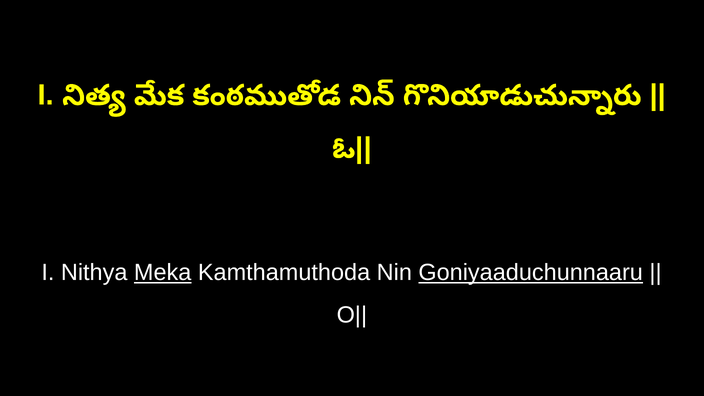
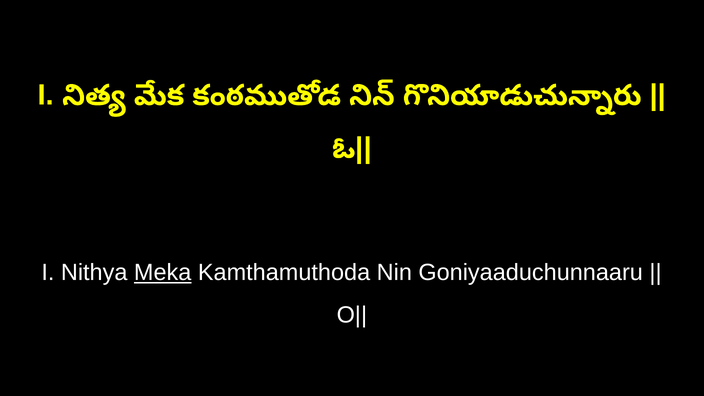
Goniyaaduchunnaaru underline: present -> none
